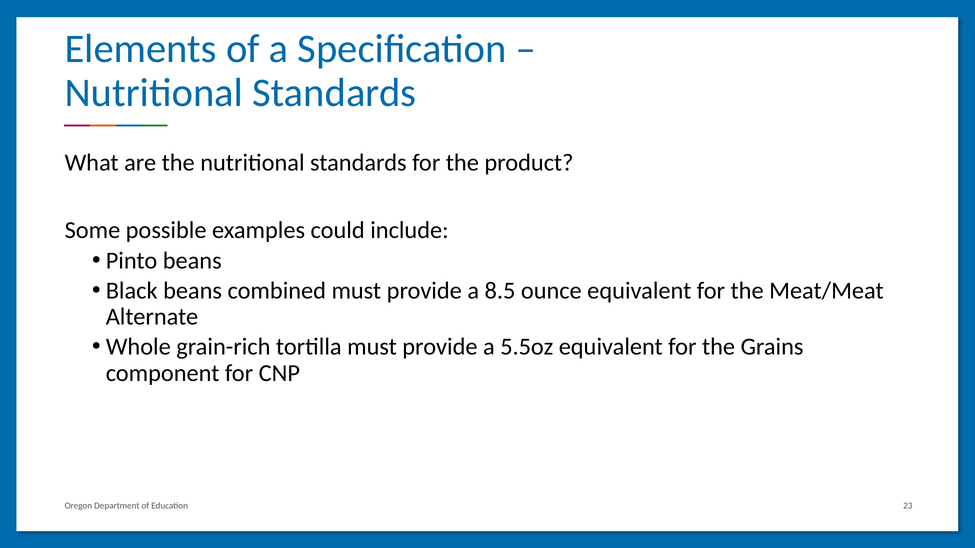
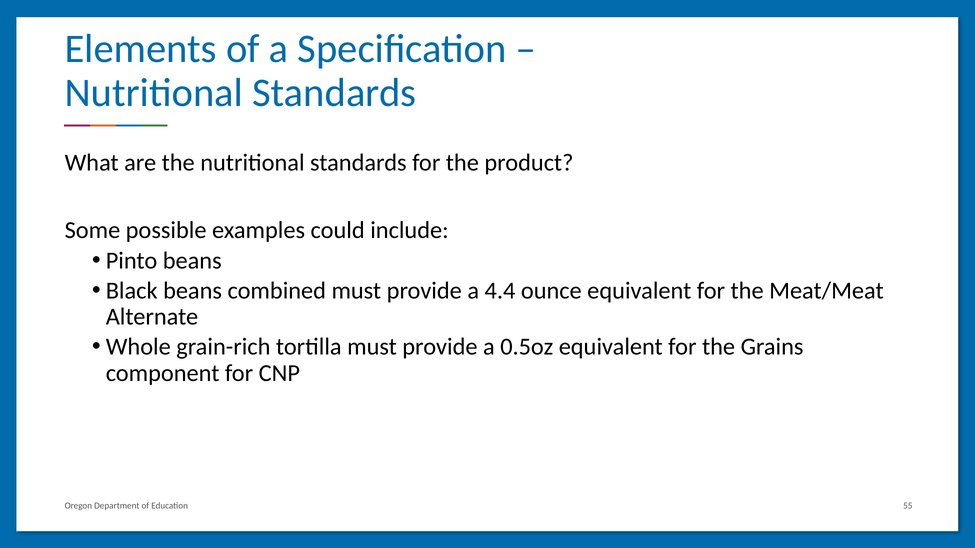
8.5: 8.5 -> 4.4
5.5oz: 5.5oz -> 0.5oz
23: 23 -> 55
